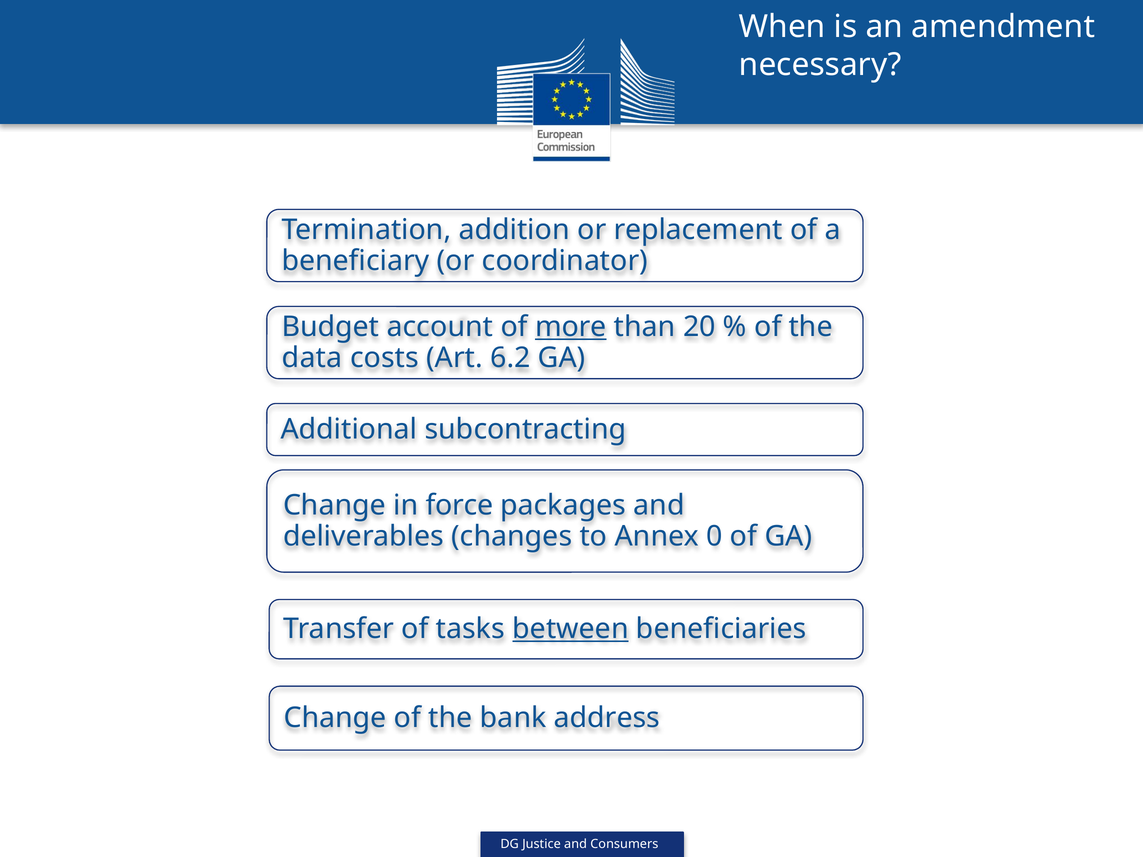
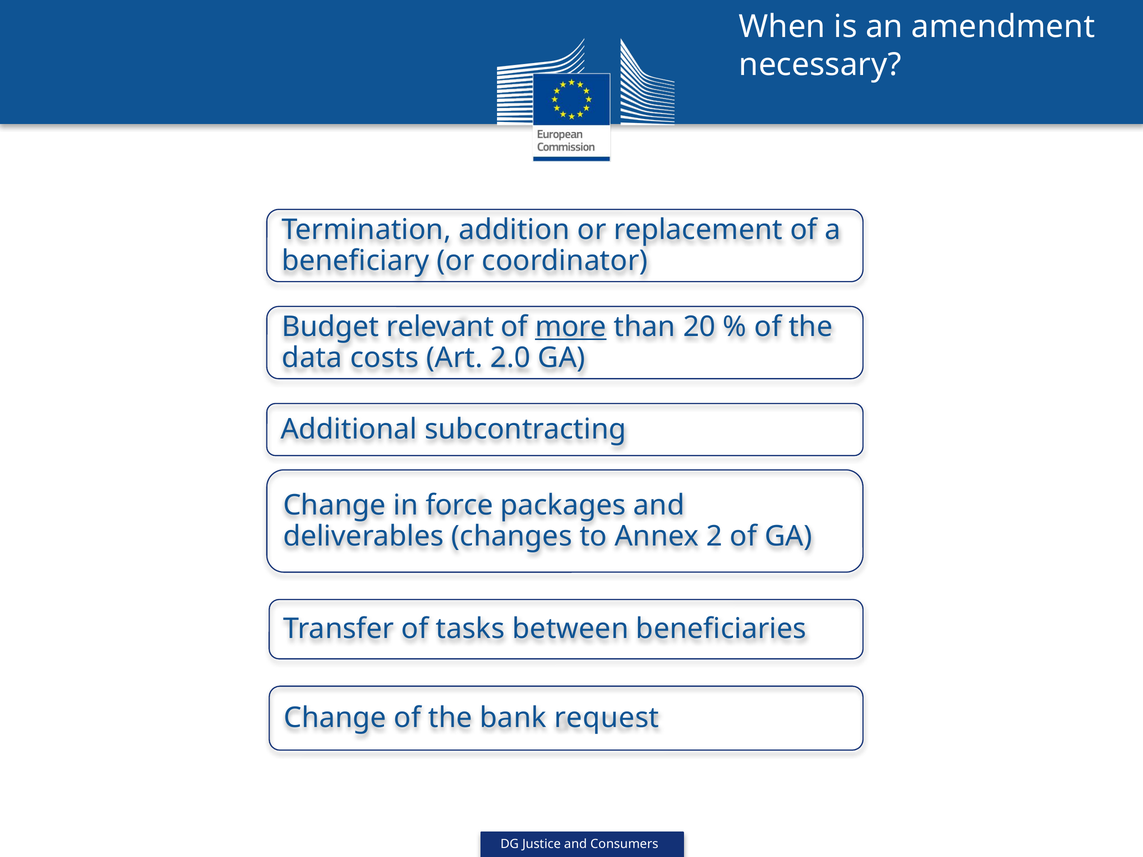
account: account -> relevant
6.2: 6.2 -> 2.0
0: 0 -> 2
between underline: present -> none
address: address -> request
